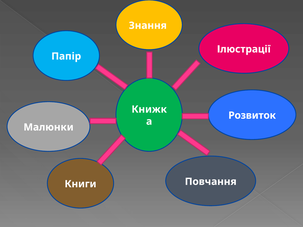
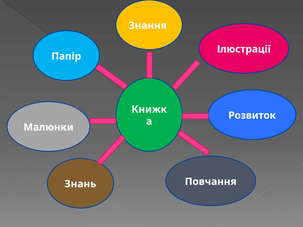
Книги: Книги -> Знань
